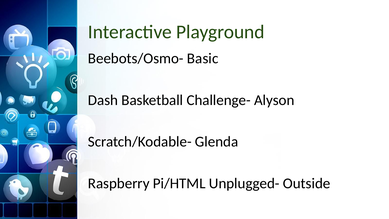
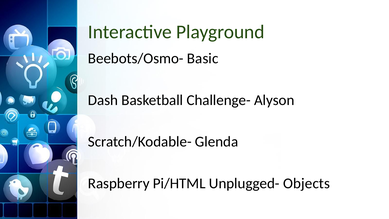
Outside: Outside -> Objects
